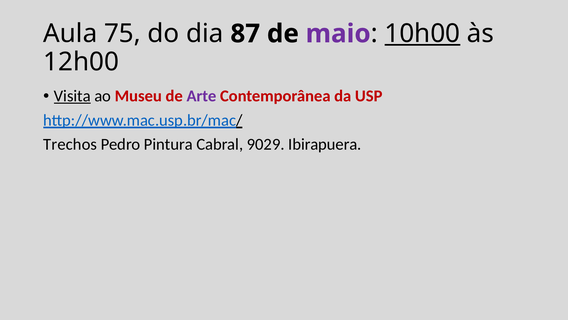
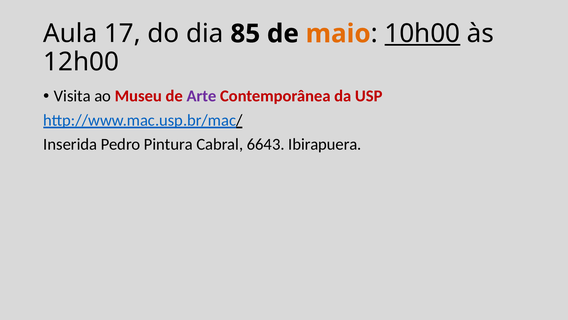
75: 75 -> 17
87: 87 -> 85
maio colour: purple -> orange
Visita underline: present -> none
Trechos: Trechos -> Inserida
9029: 9029 -> 6643
